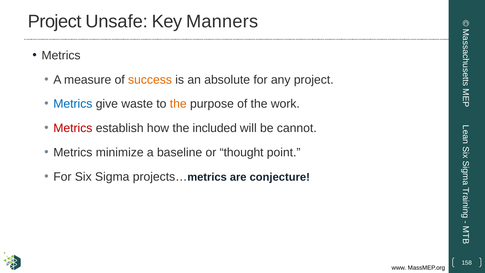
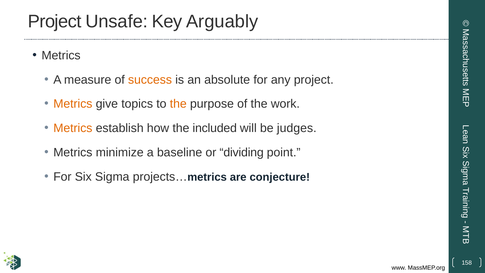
Manners: Manners -> Arguably
Metrics at (73, 104) colour: blue -> orange
waste: waste -> topics
Metrics at (73, 128) colour: red -> orange
cannot: cannot -> judges
thought: thought -> dividing
